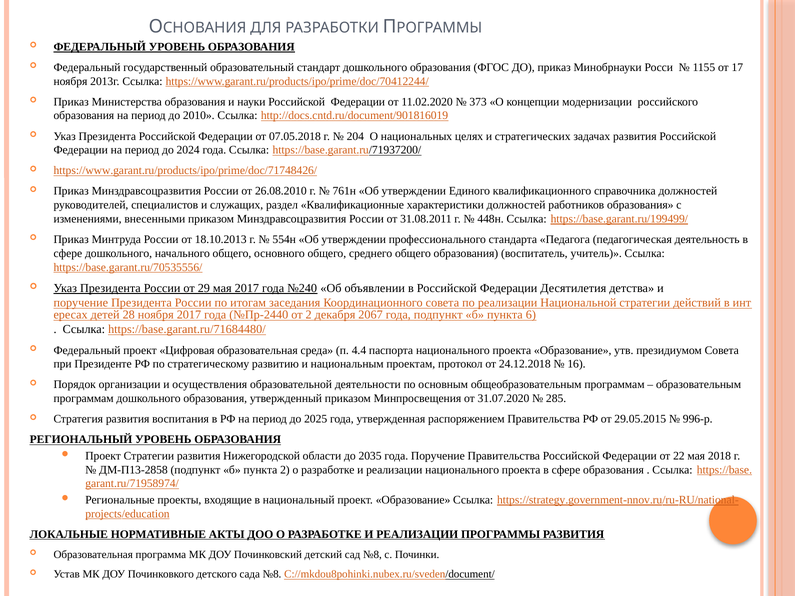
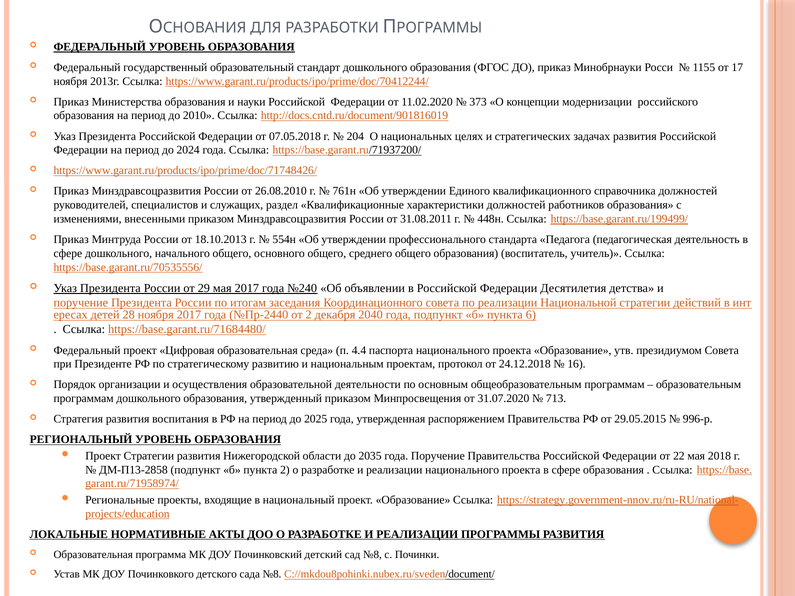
2067: 2067 -> 2040
285: 285 -> 713
